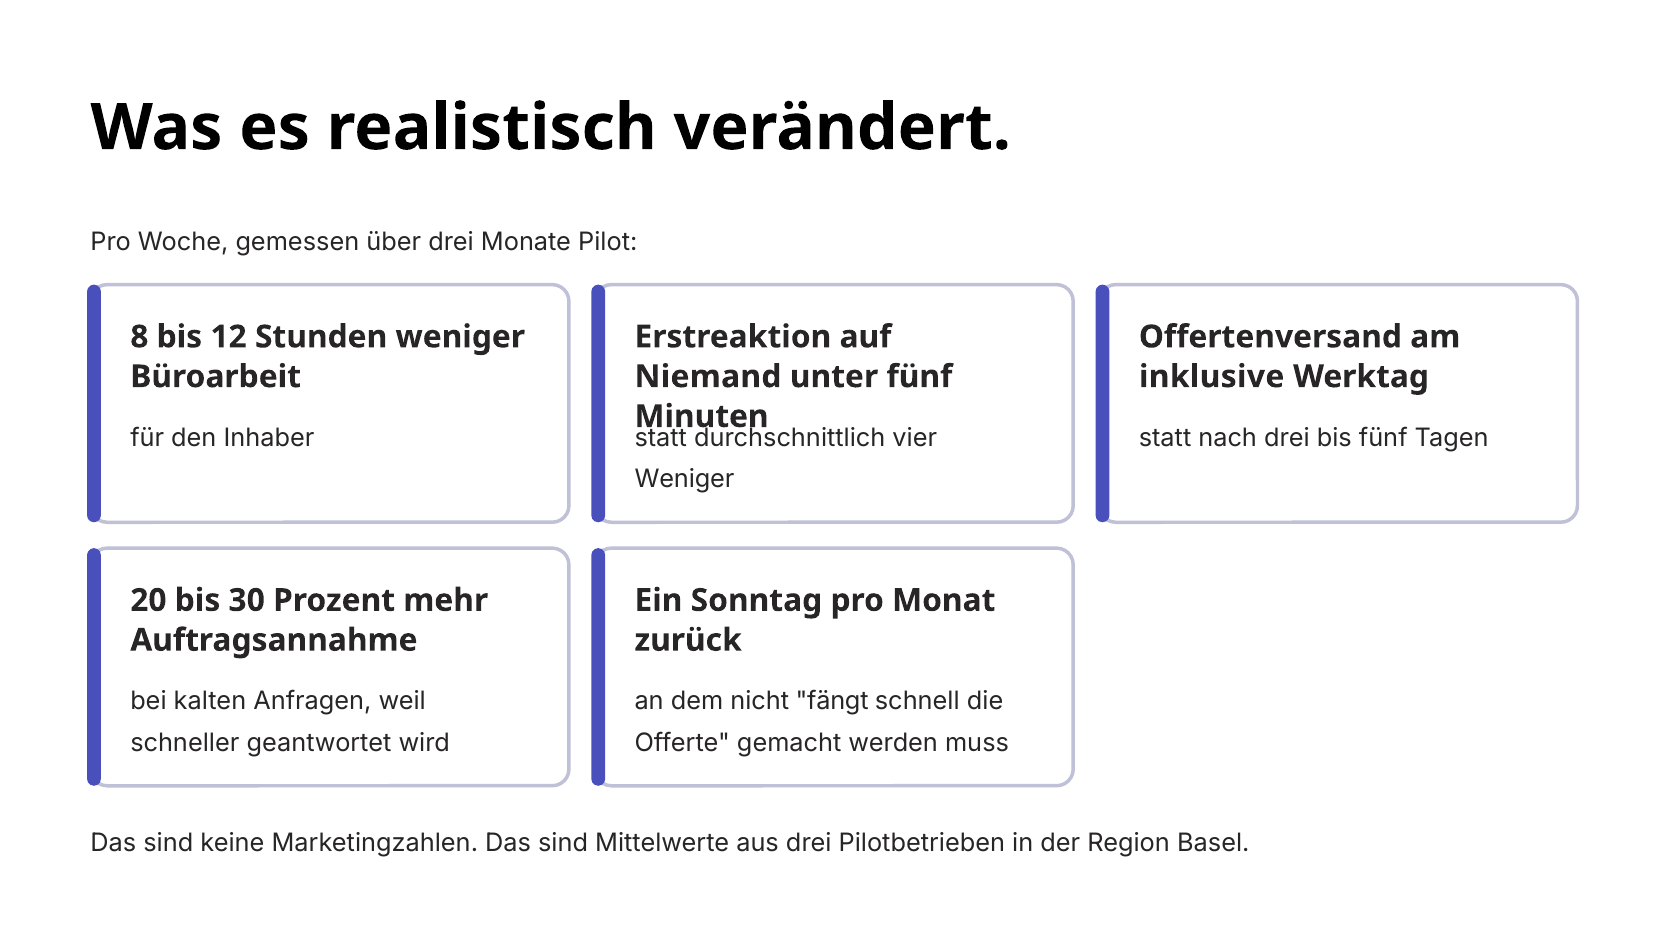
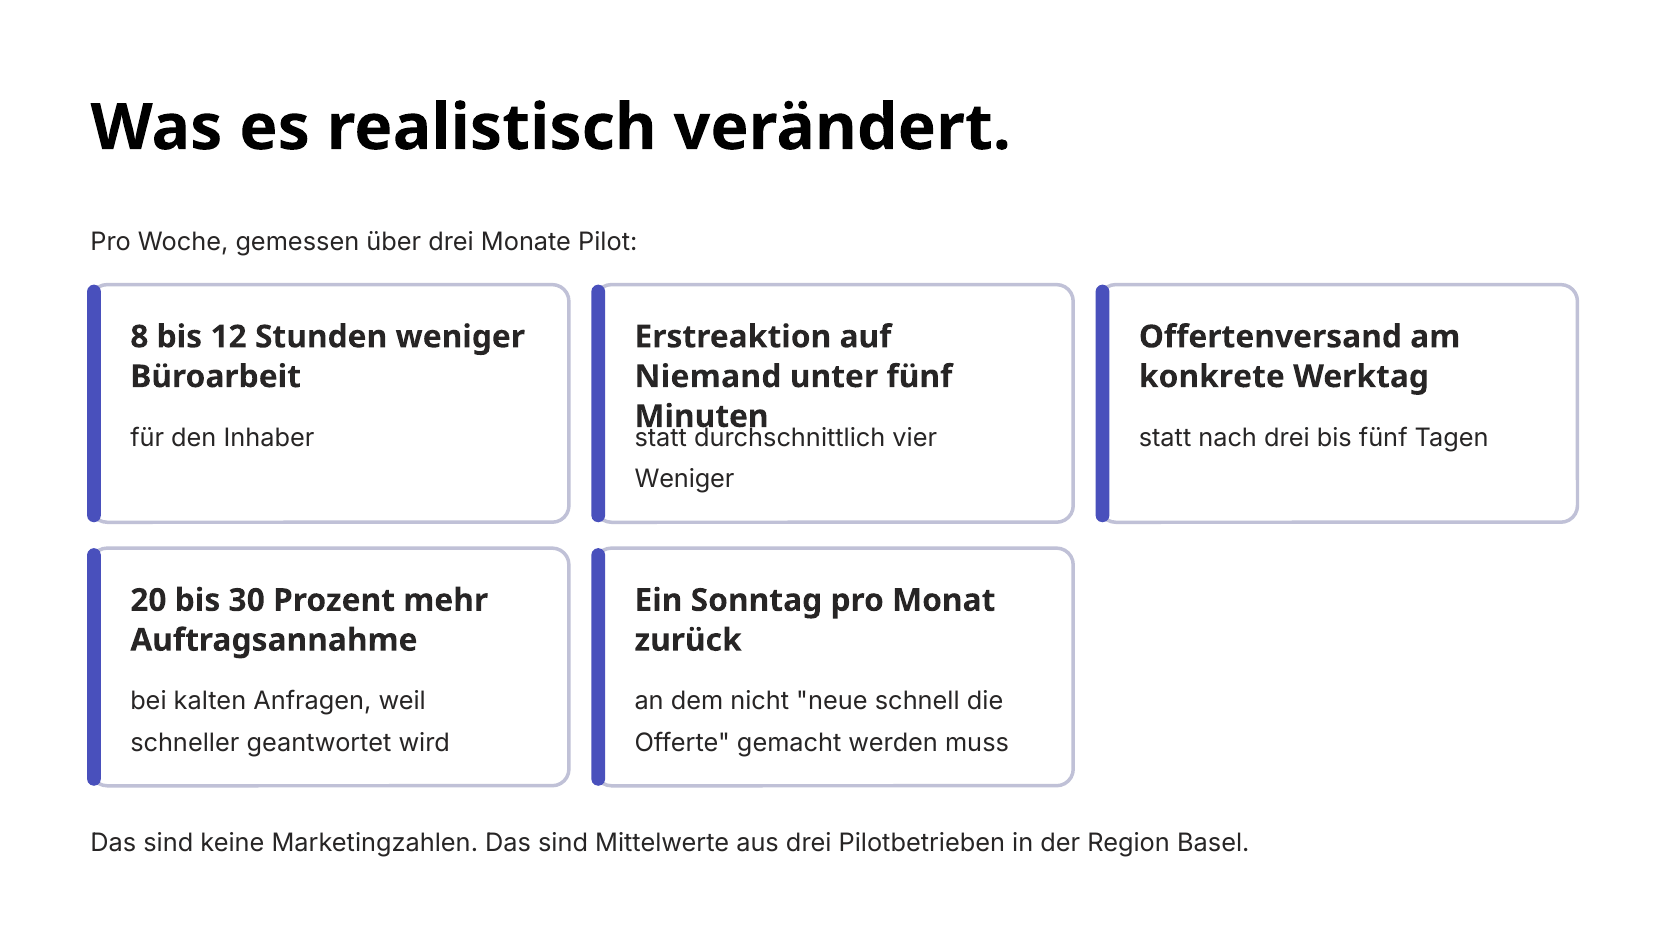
inklusive: inklusive -> konkrete
fängt: fängt -> neue
